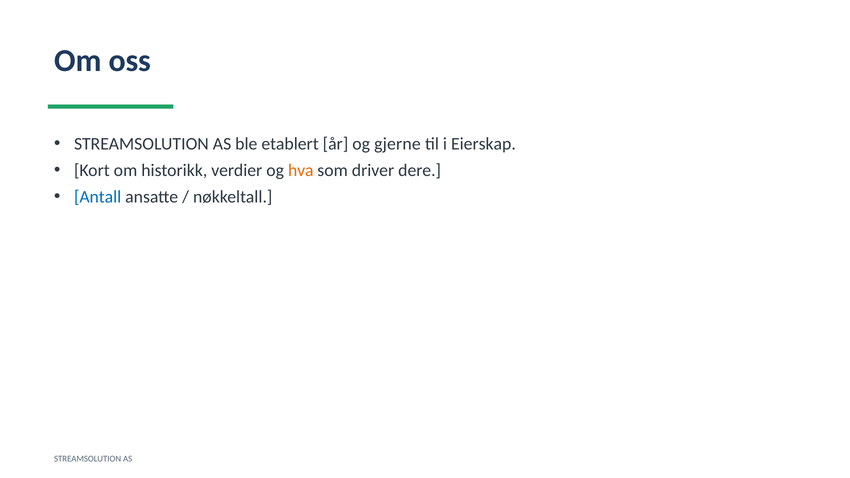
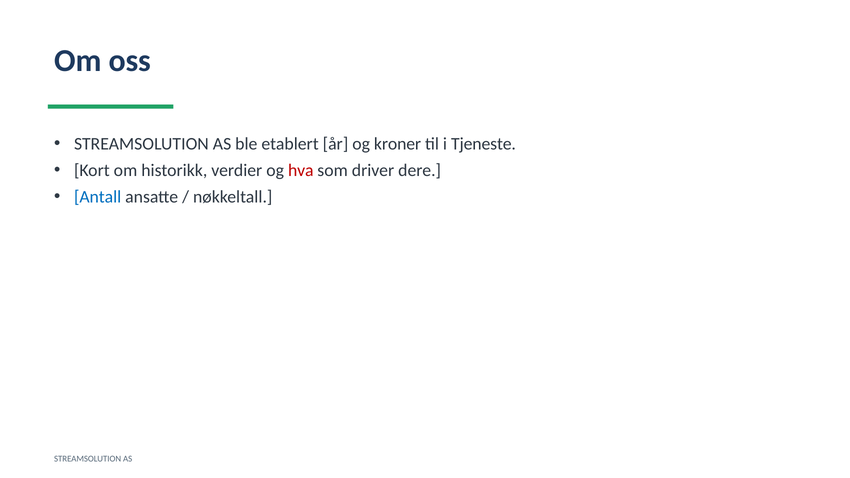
gjerne: gjerne -> kroner
Eierskap: Eierskap -> Tjeneste
hva colour: orange -> red
